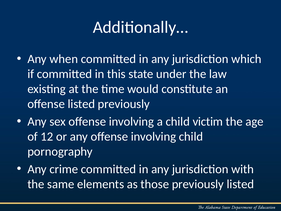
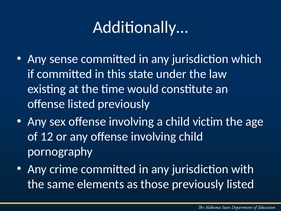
when: when -> sense
